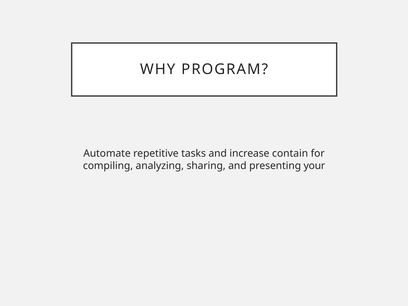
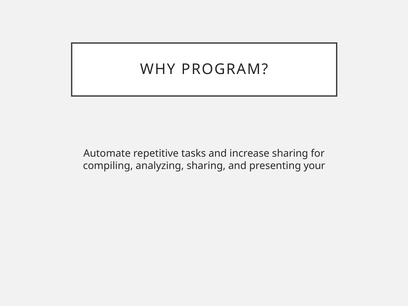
increase contain: contain -> sharing
